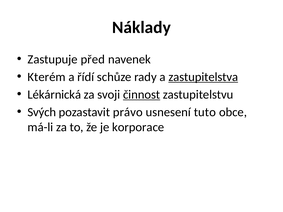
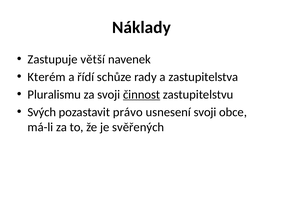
před: před -> větší
zastupitelstva underline: present -> none
Lékárnická: Lékárnická -> Pluralismu
usnesení tuto: tuto -> svoji
korporace: korporace -> svěřených
